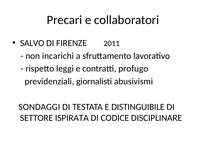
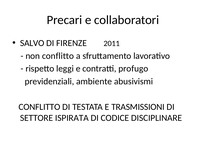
non incarichi: incarichi -> conflitto
giornalisti: giornalisti -> ambiente
SONDAGGI at (39, 107): SONDAGGI -> CONFLITTO
DISTINGUIBILE: DISTINGUIBILE -> TRASMISSIONI
